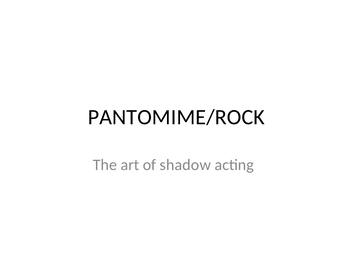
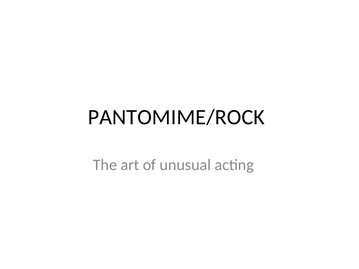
shadow: shadow -> unusual
